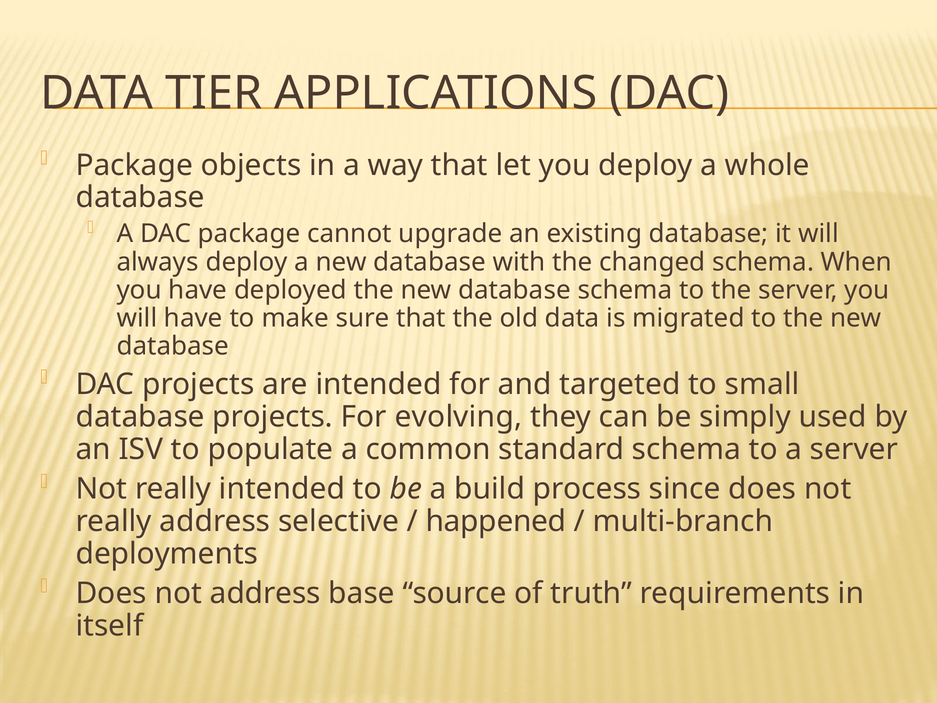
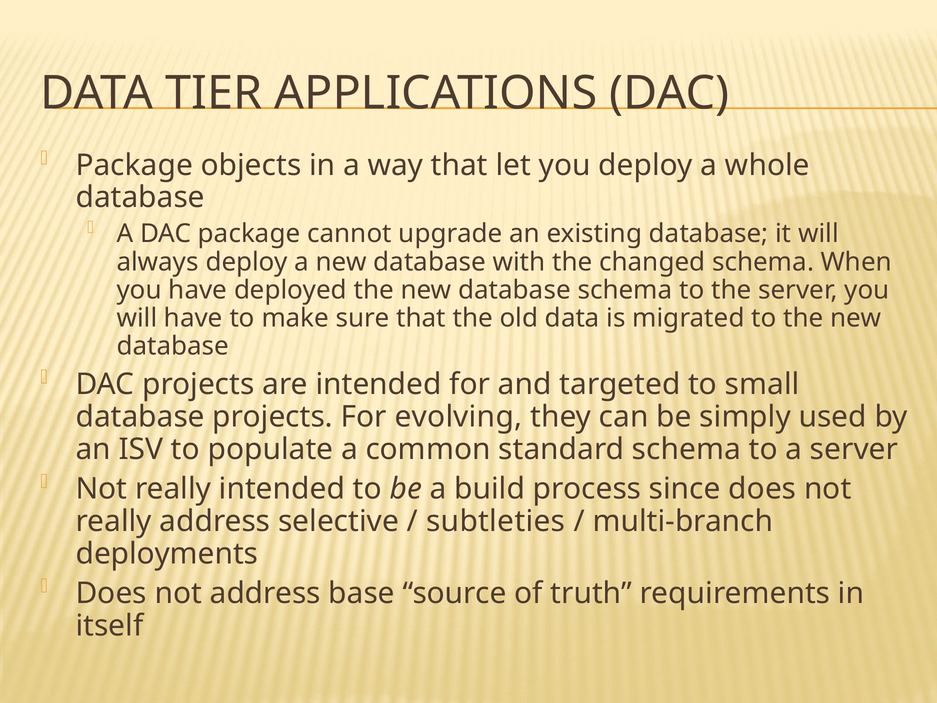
happened: happened -> subtleties
